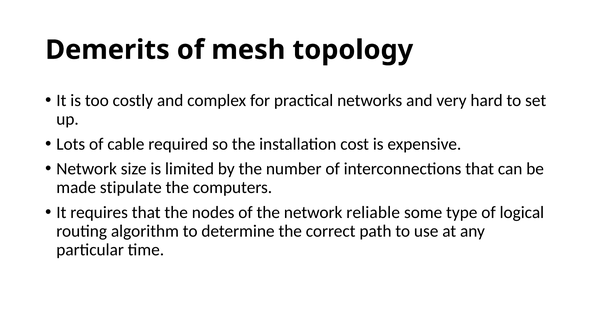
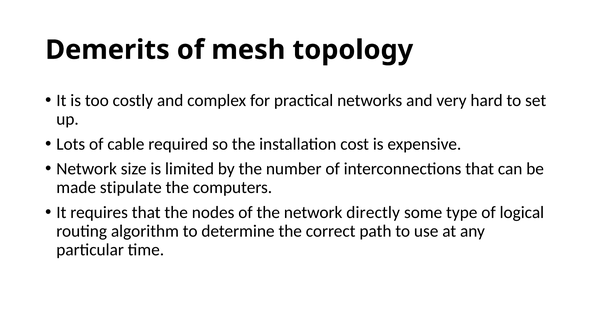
reliable: reliable -> directly
